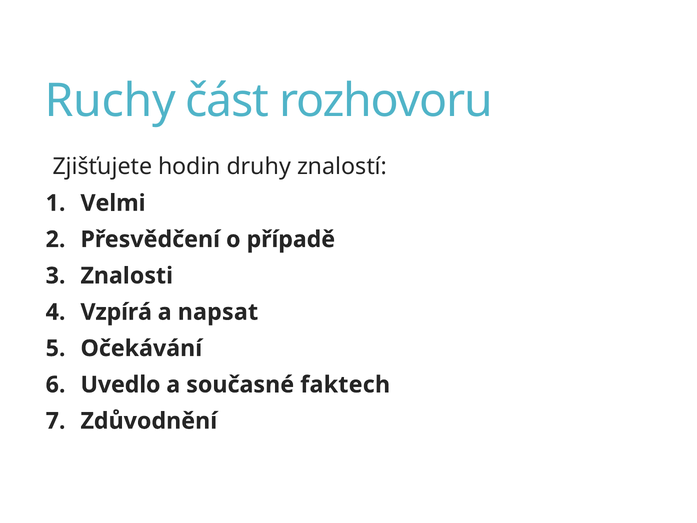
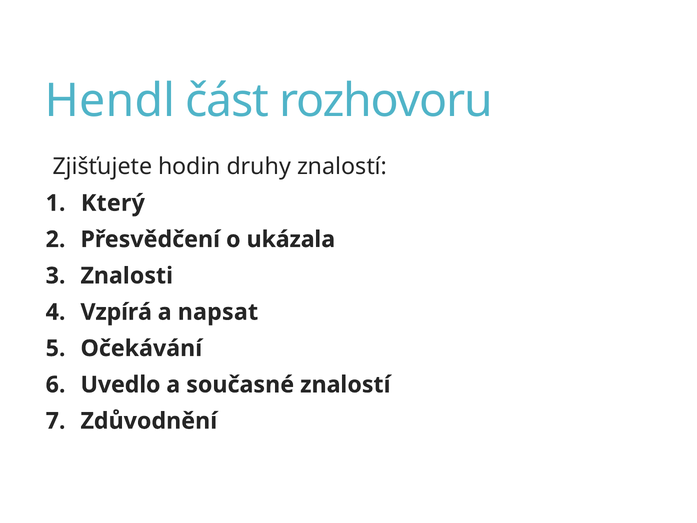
Ruchy: Ruchy -> Hendl
Velmi: Velmi -> Který
případě: případě -> ukázala
současné faktech: faktech -> znalostí
